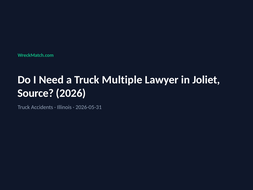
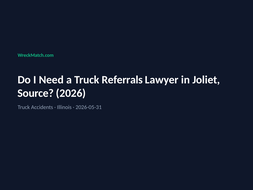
Multiple: Multiple -> Referrals
